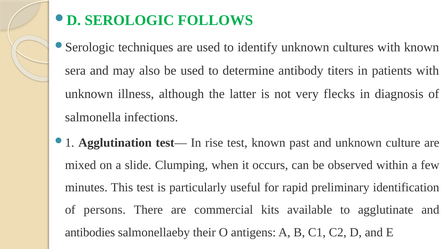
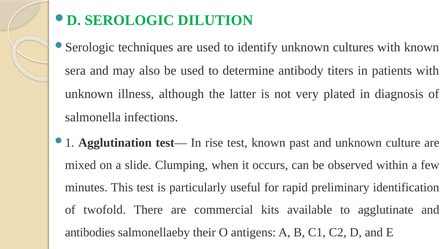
FOLLOWS: FOLLOWS -> DILUTION
flecks: flecks -> plated
persons: persons -> twofold
